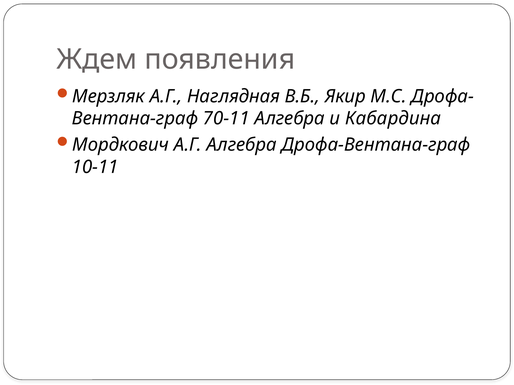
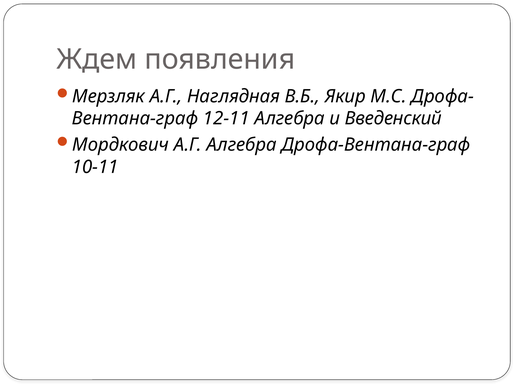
70-11: 70-11 -> 12-11
Кабардина: Кабардина -> Введенский
